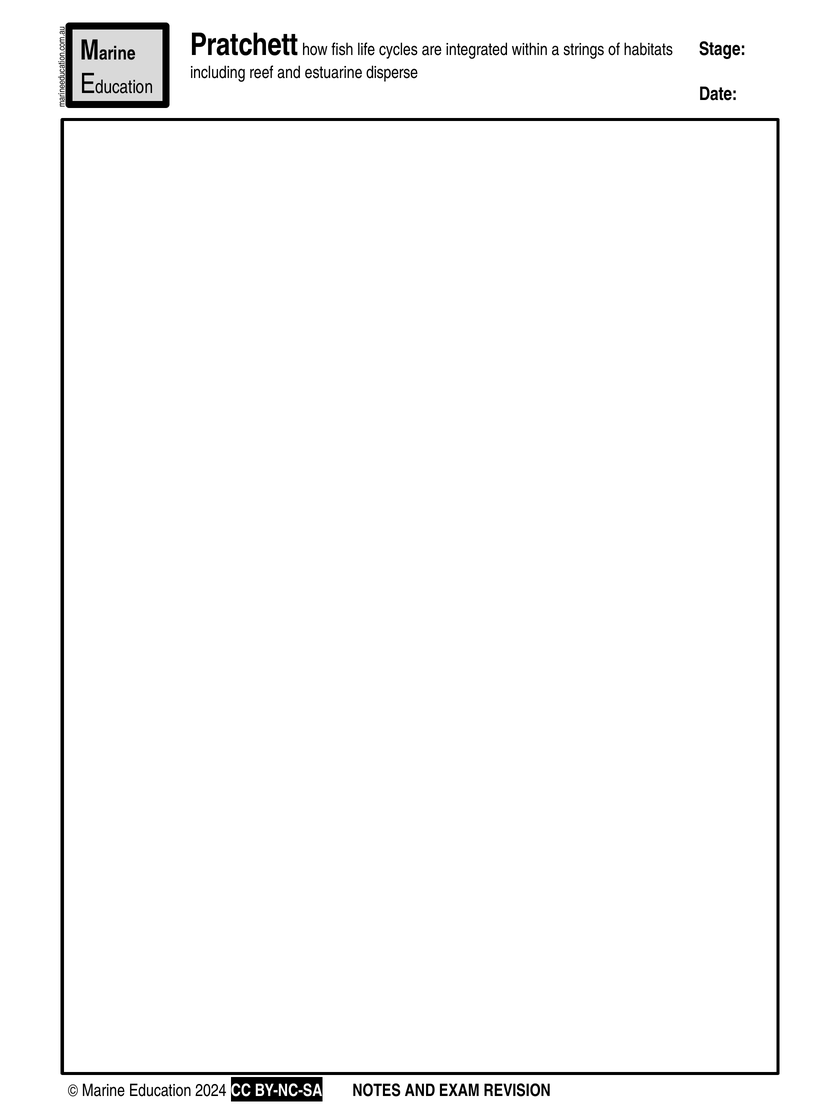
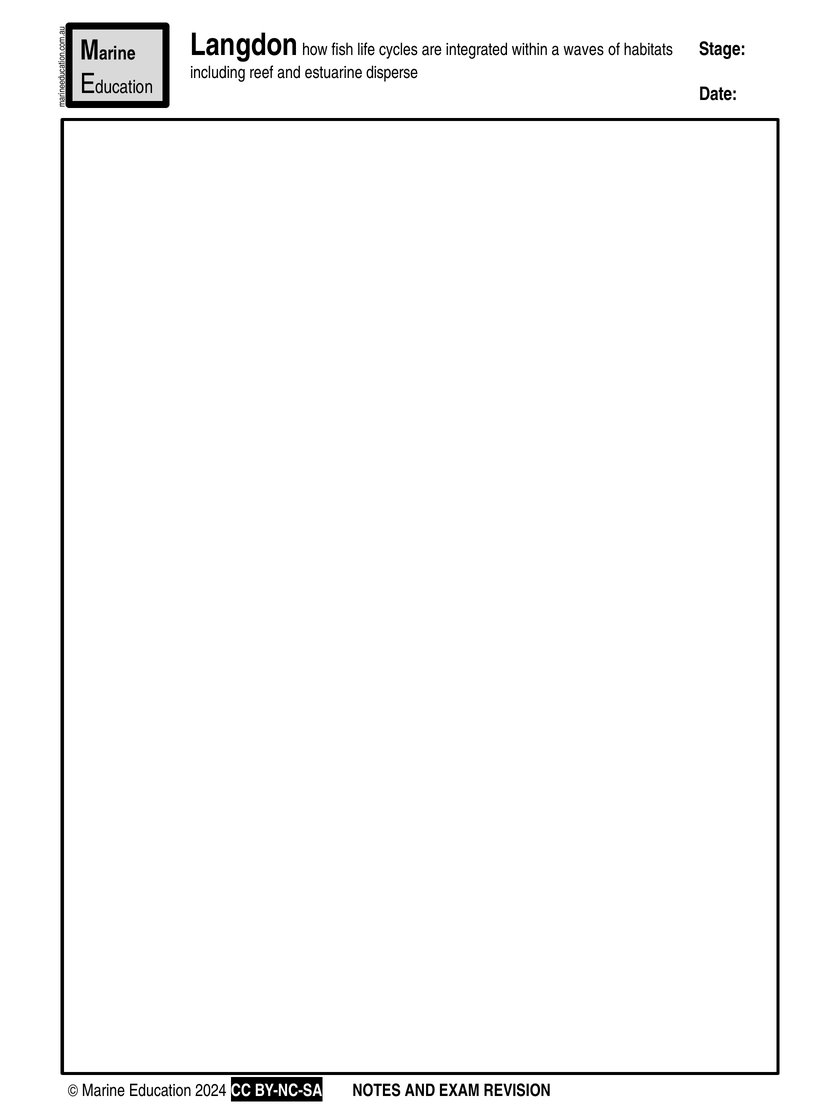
Pratchett: Pratchett -> Langdon
strings: strings -> waves
